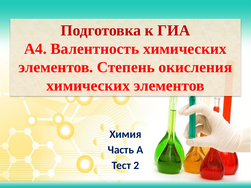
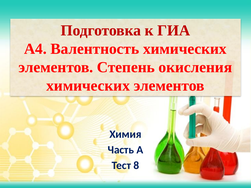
2: 2 -> 8
